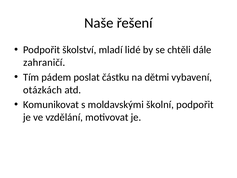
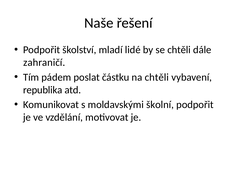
na dětmi: dětmi -> chtěli
otázkách: otázkách -> republika
